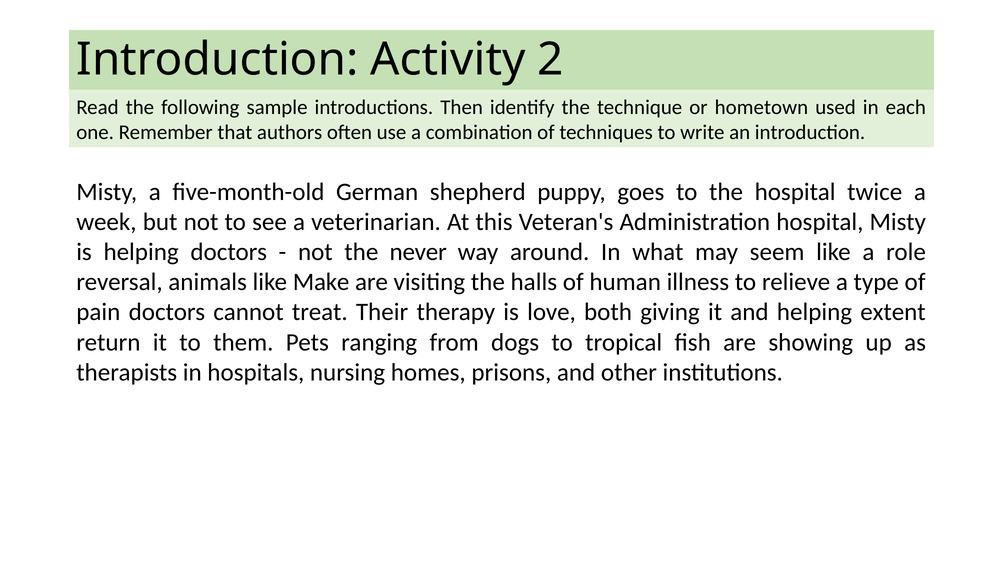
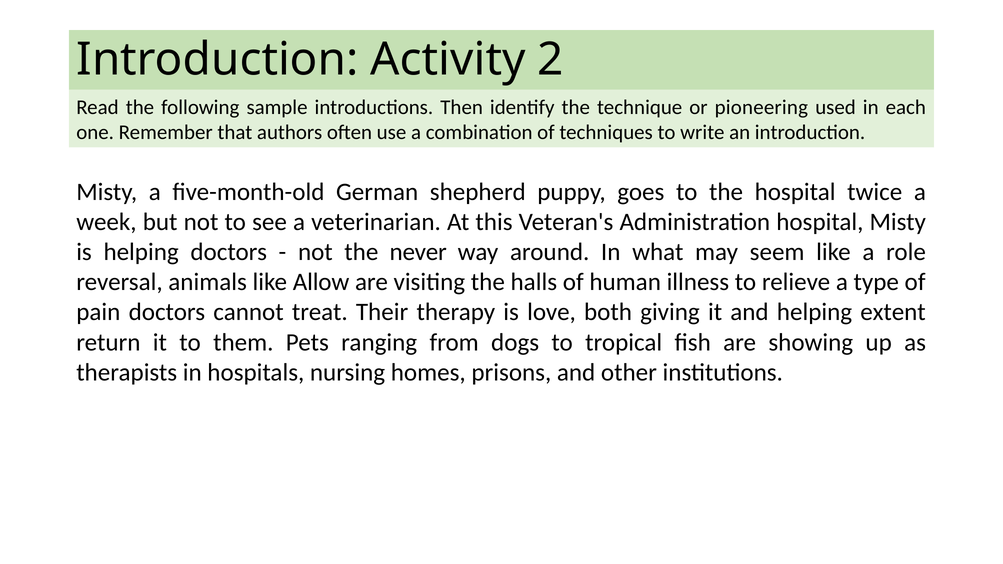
hometown: hometown -> pioneering
Make: Make -> Allow
